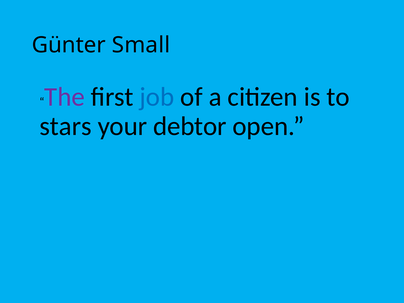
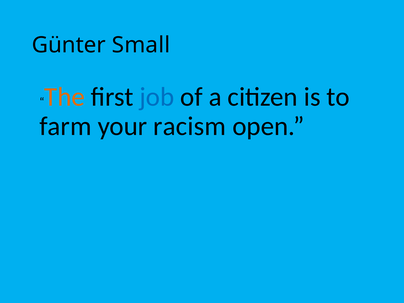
The colour: purple -> orange
stars: stars -> farm
debtor: debtor -> racism
